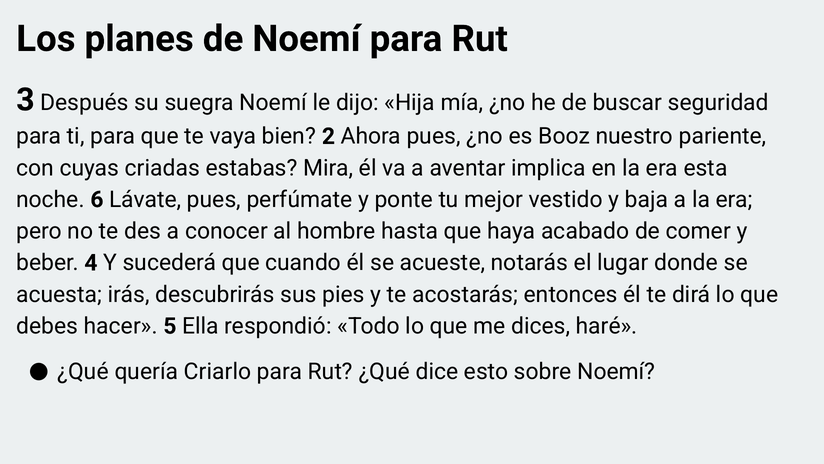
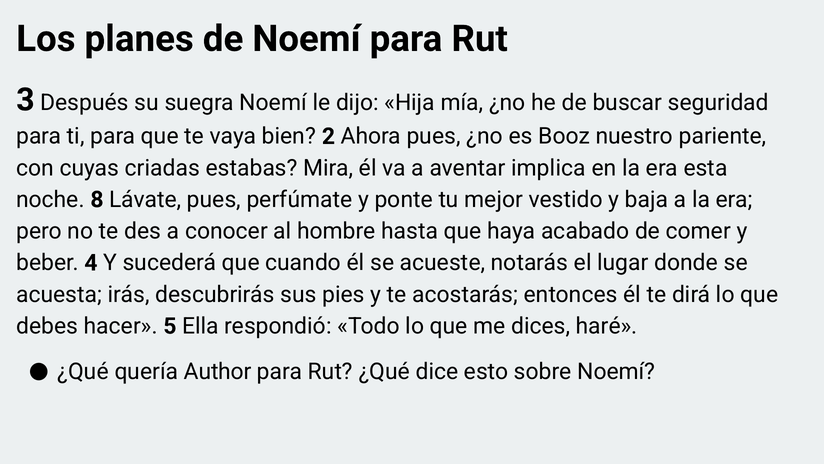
6: 6 -> 8
Criarlo: Criarlo -> Author
